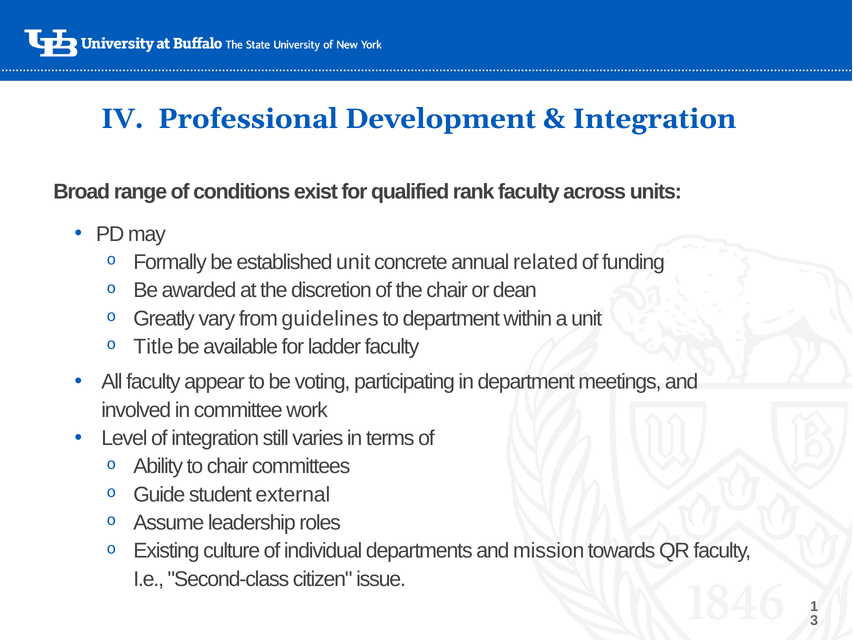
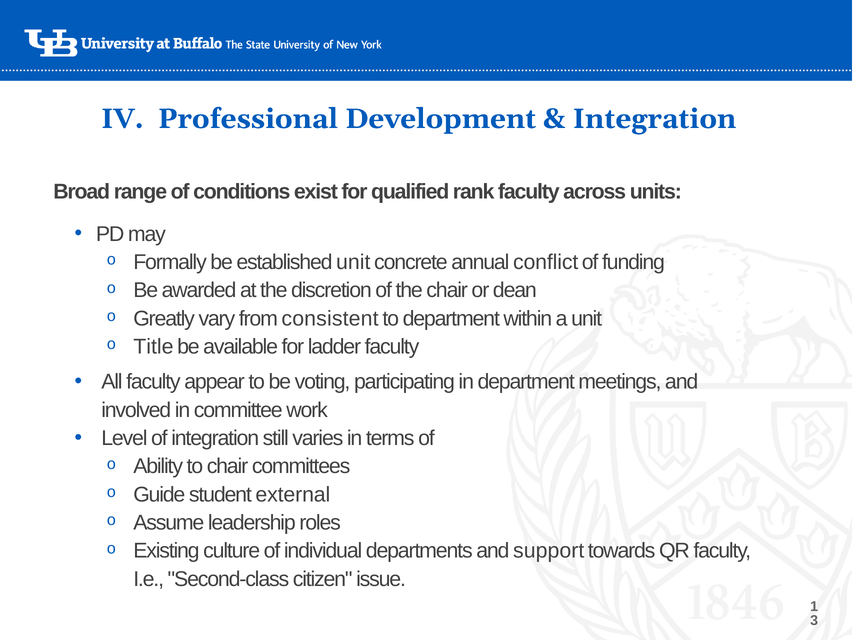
related: related -> conflict
guidelines: guidelines -> consistent
mission: mission -> support
